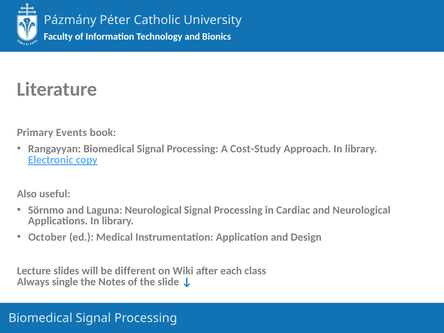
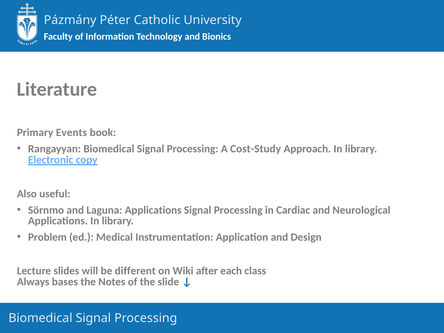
Laguna Neurological: Neurological -> Applications
October: October -> Problem
single: single -> bases
